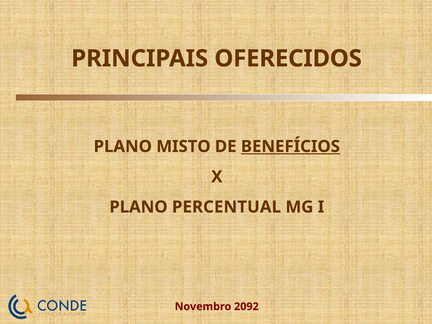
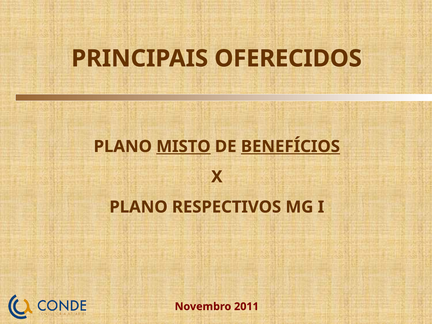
MISTO underline: none -> present
PERCENTUAL: PERCENTUAL -> RESPECTIVOS
2092: 2092 -> 2011
